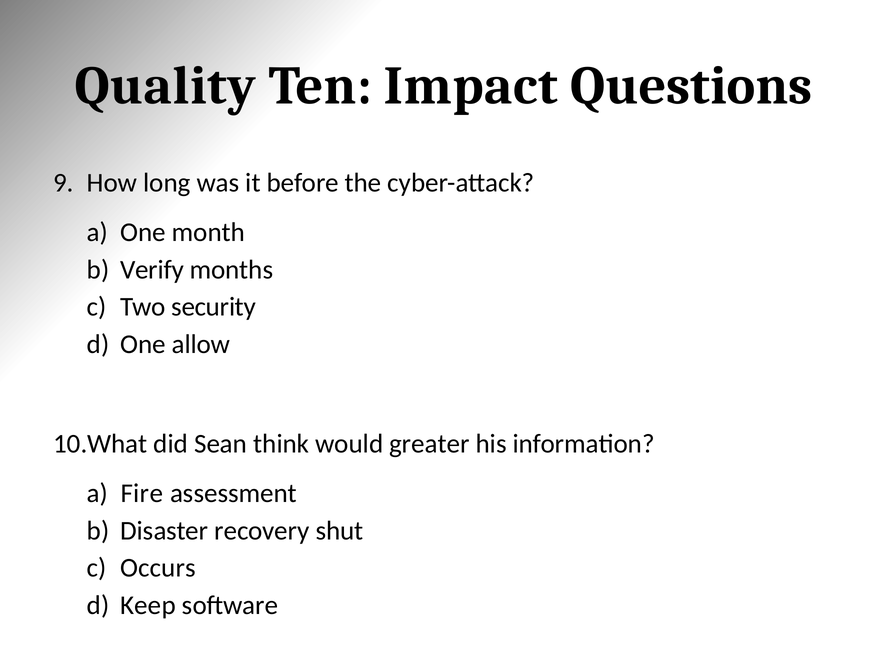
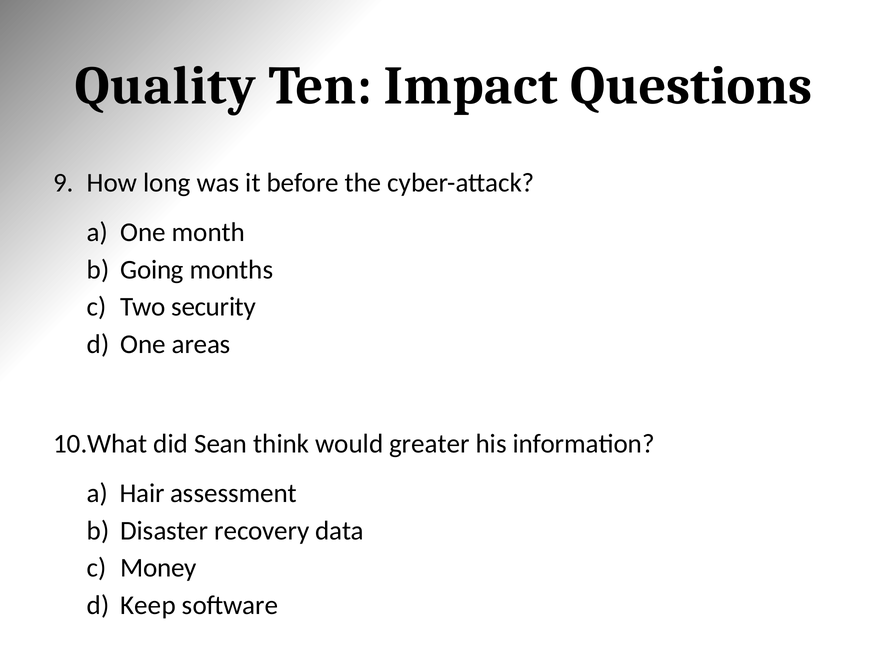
Verify: Verify -> Going
allow: allow -> areas
Fire: Fire -> Hair
shut: shut -> data
Occurs: Occurs -> Money
